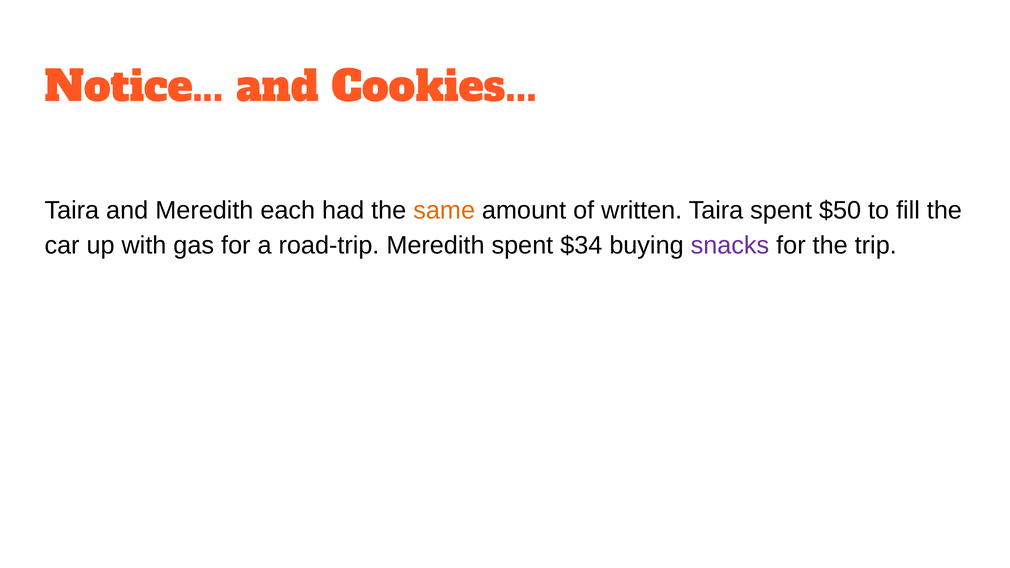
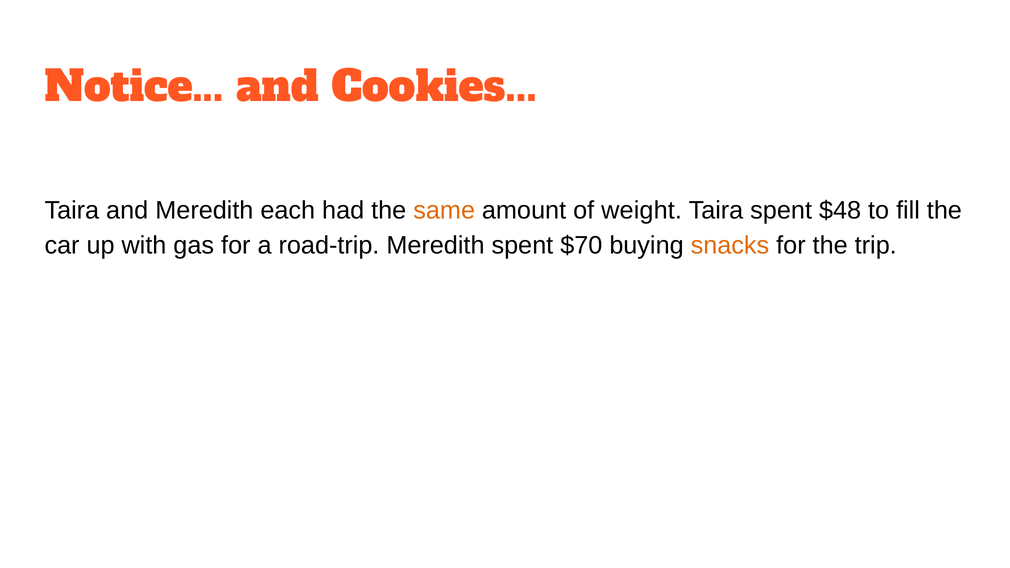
written: written -> weight
$50: $50 -> $48
$34: $34 -> $70
snacks colour: purple -> orange
